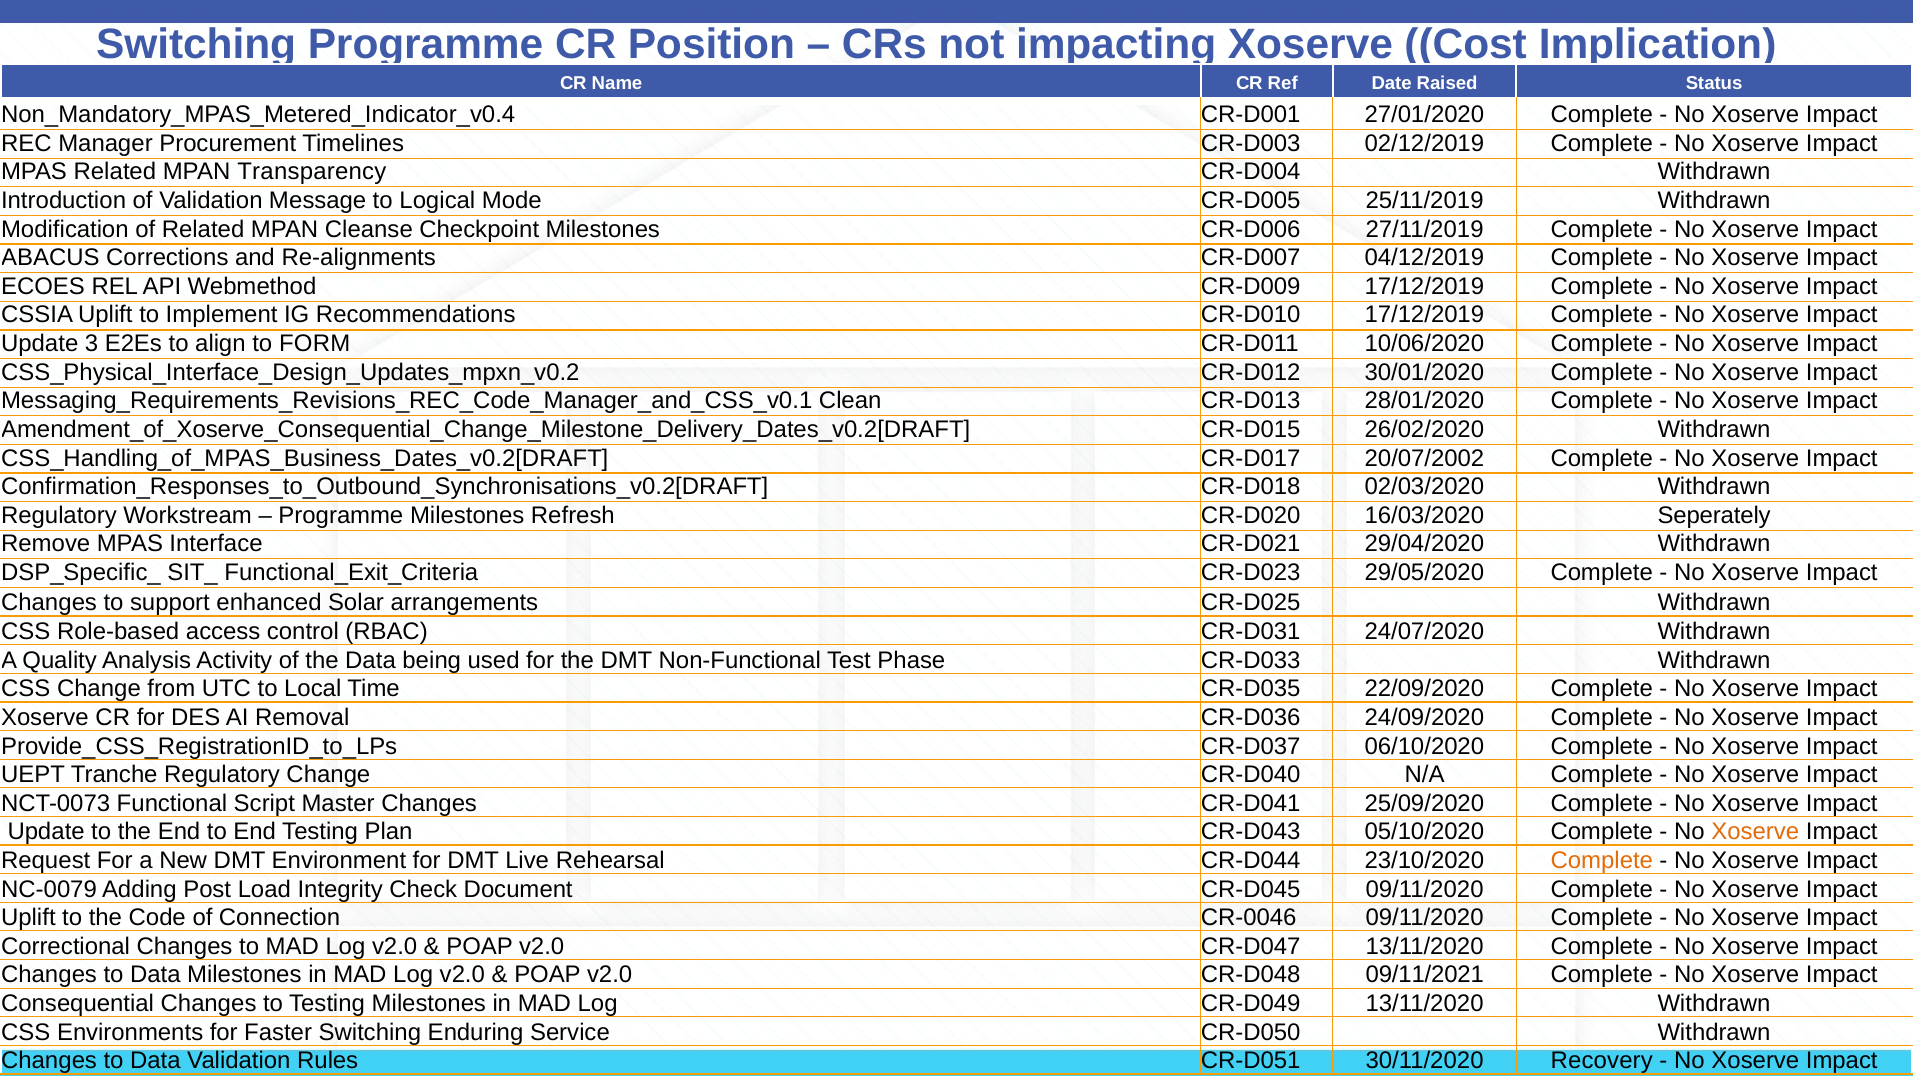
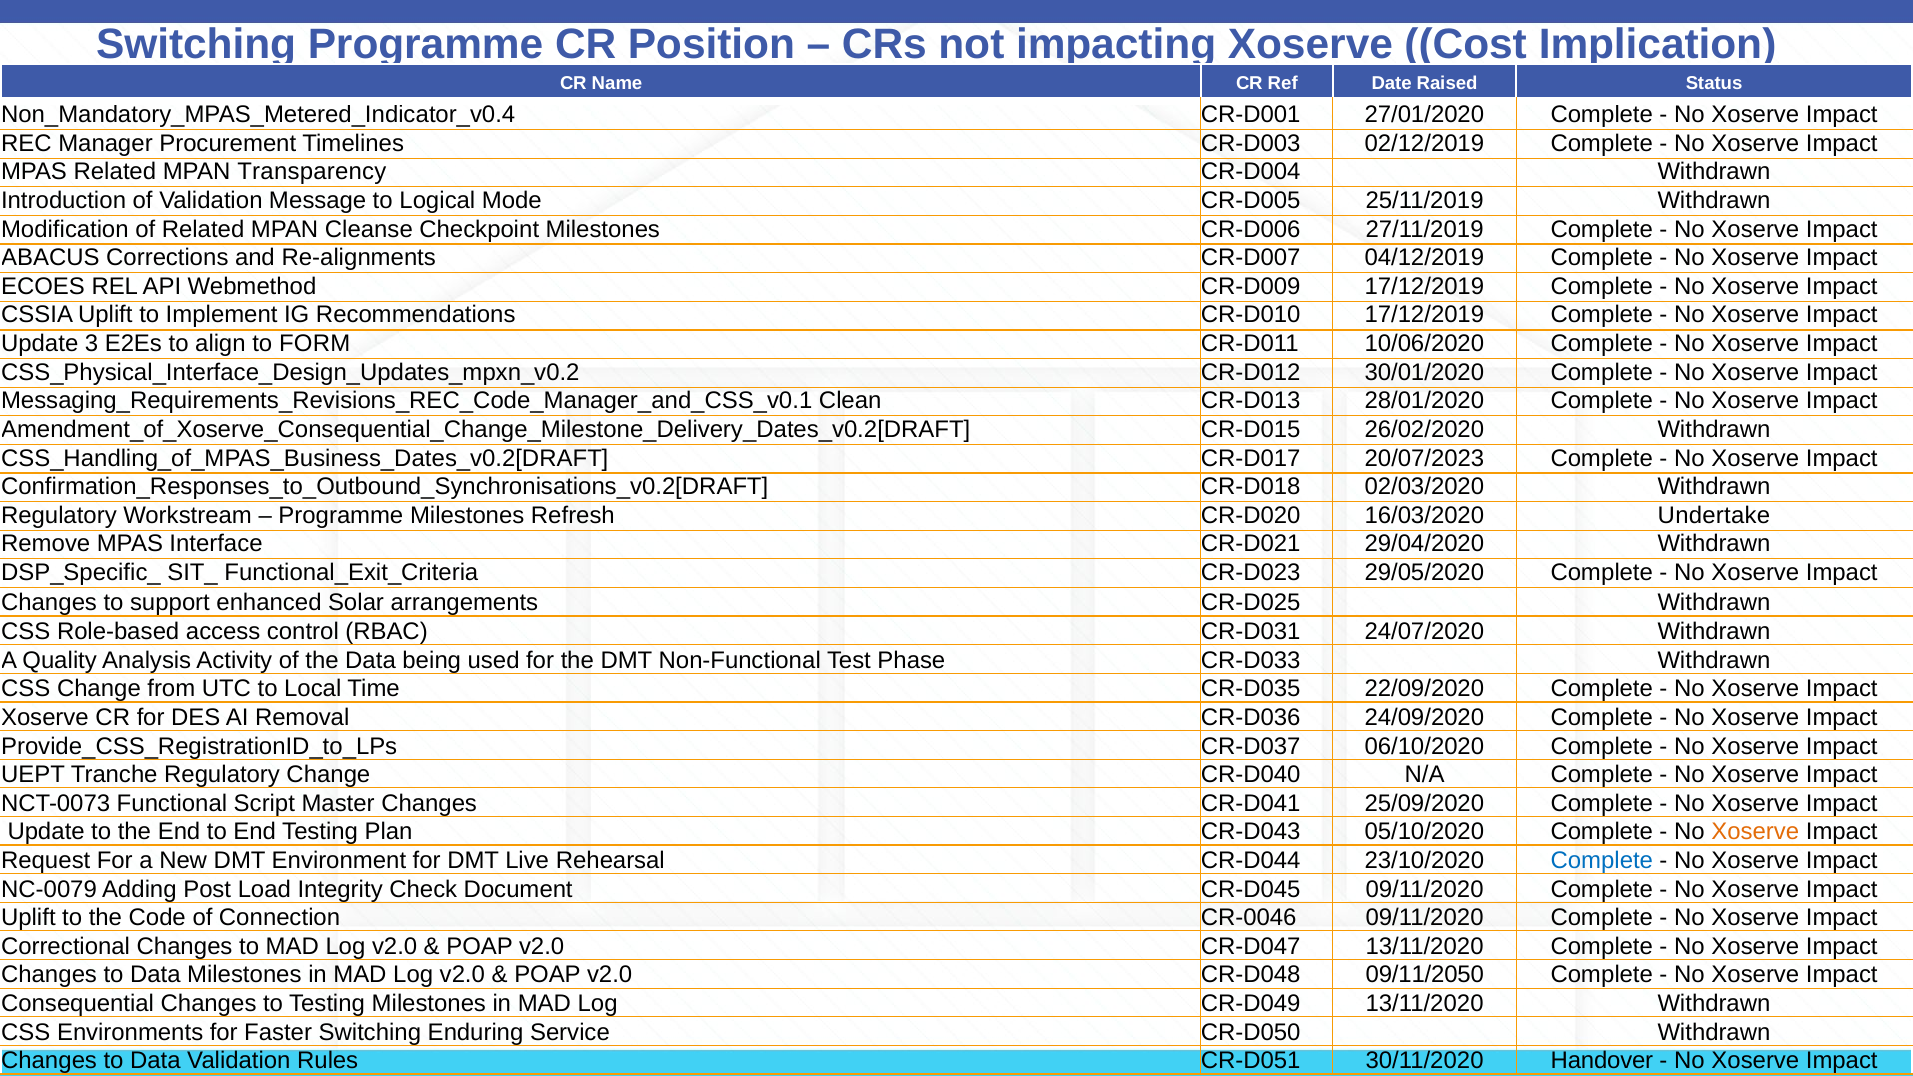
20/07/2002: 20/07/2002 -> 20/07/2023
Seperately: Seperately -> Undertake
Complete at (1602, 861) colour: orange -> blue
09/11/2021: 09/11/2021 -> 09/11/2050
Recovery: Recovery -> Handover
